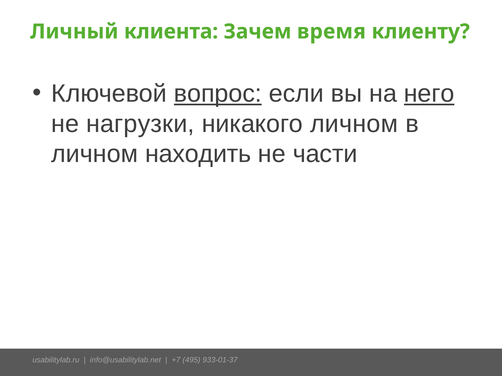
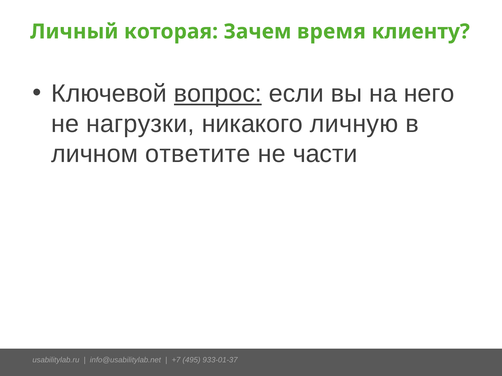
клиента: клиента -> которая
него underline: present -> none
никакого личном: личном -> личную
находить: находить -> ответите
